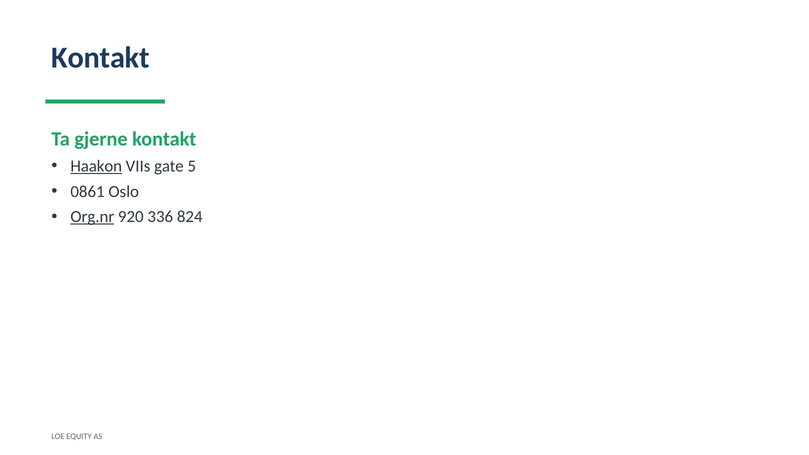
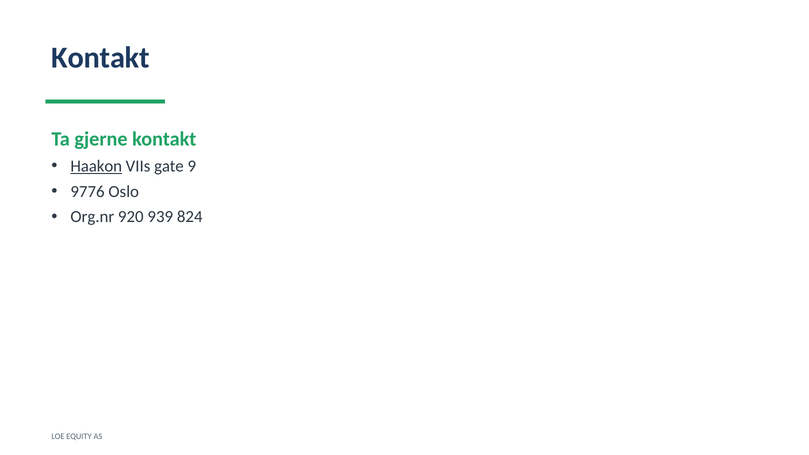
5: 5 -> 9
0861: 0861 -> 9776
Org.nr underline: present -> none
336: 336 -> 939
